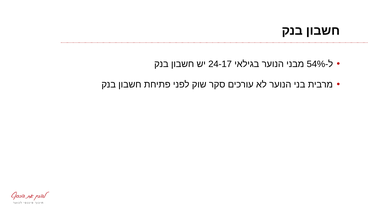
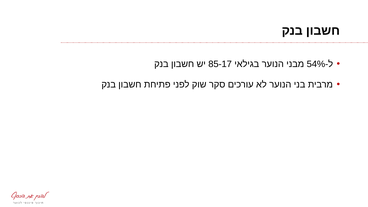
24-17: 24-17 -> 85-17
